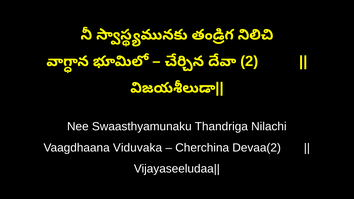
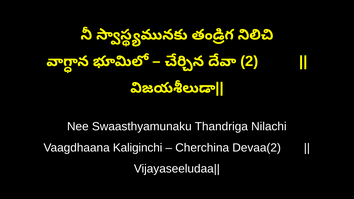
Viduvaka: Viduvaka -> Kaliginchi
